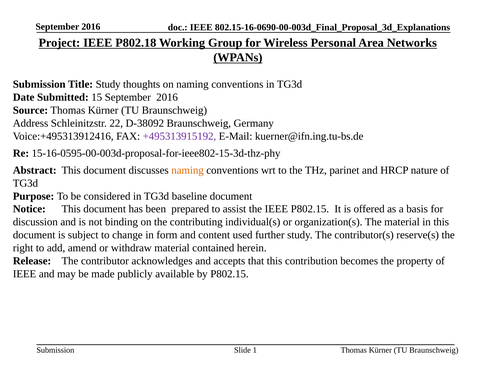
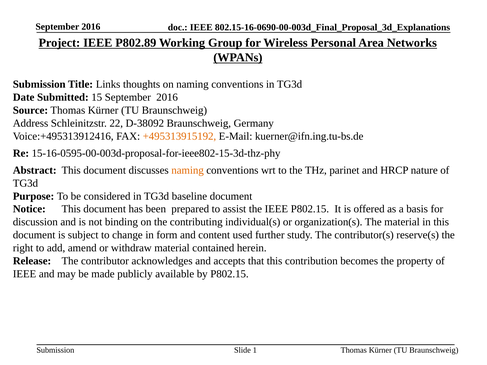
P802.18: P802.18 -> P802.89
Title Study: Study -> Links
+495313915192 colour: purple -> orange
